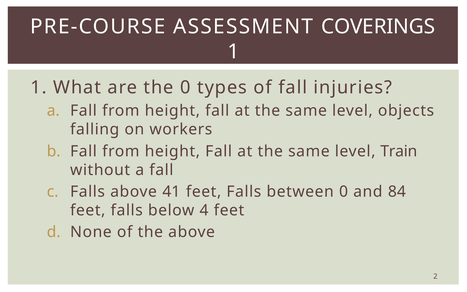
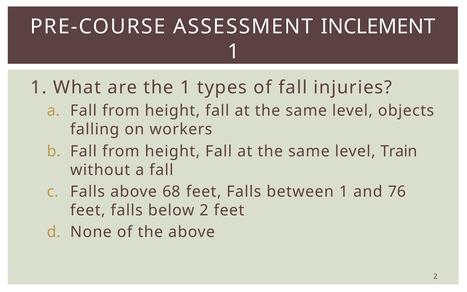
COVERINGS: COVERINGS -> INCLEMENT
the 0: 0 -> 1
41: 41 -> 68
between 0: 0 -> 1
84: 84 -> 76
below 4: 4 -> 2
